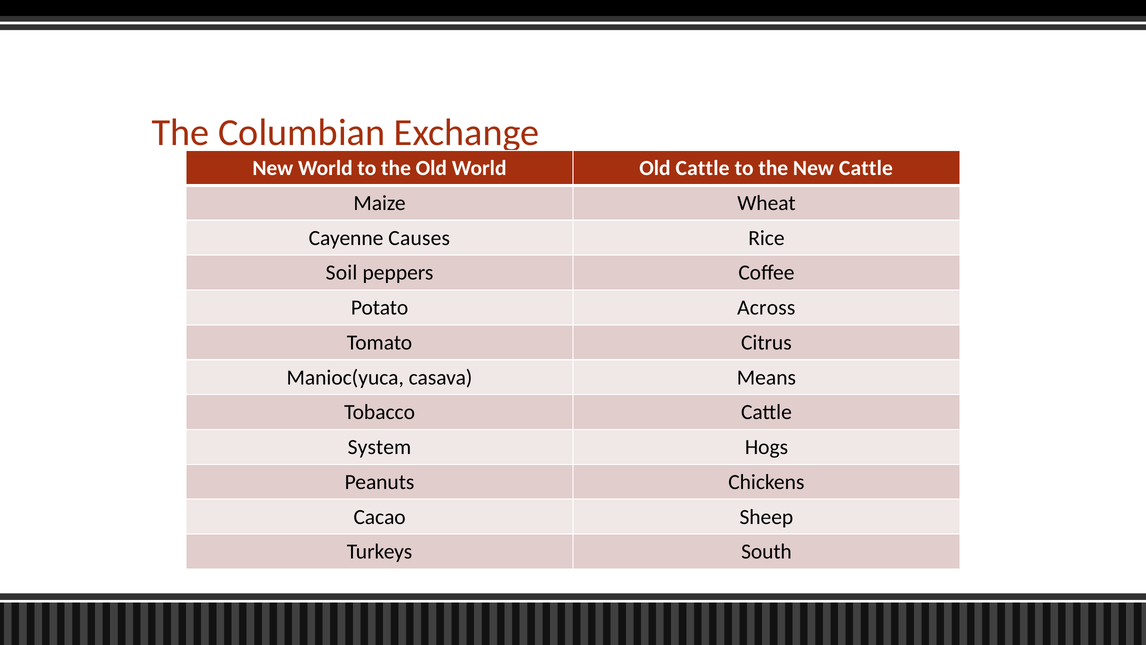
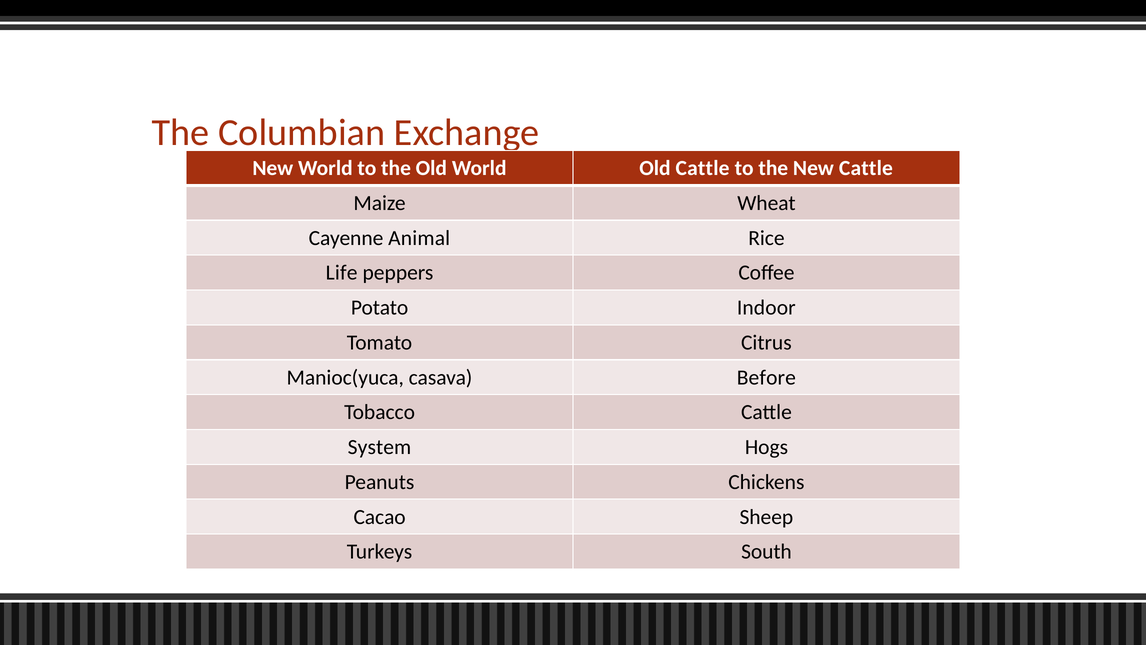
Causes: Causes -> Animal
Soil: Soil -> Life
Across: Across -> Indoor
Means: Means -> Before
